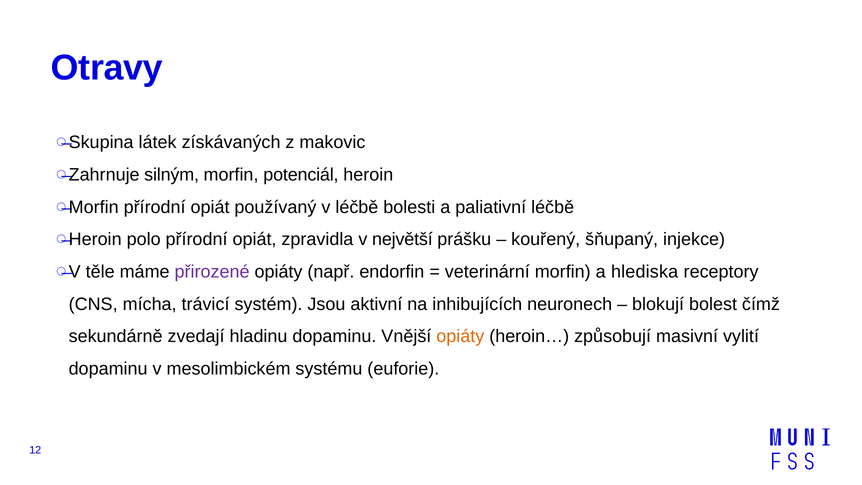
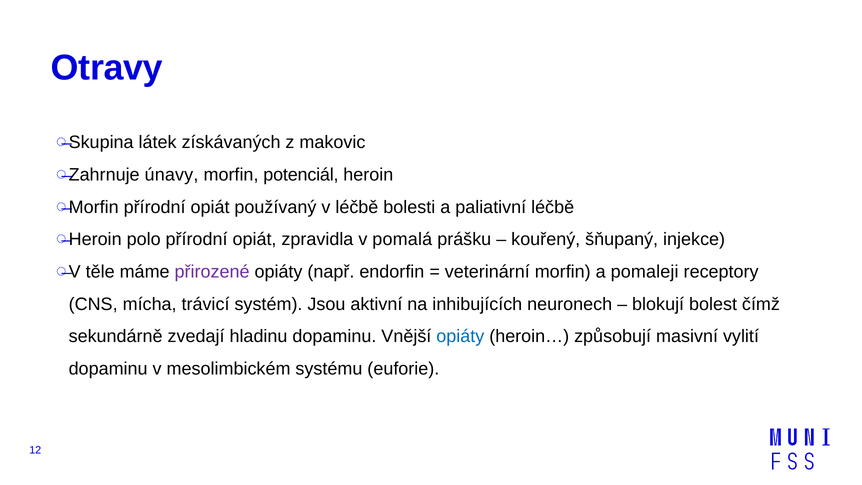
silným: silným -> únavy
největší: největší -> pomalá
hlediska: hlediska -> pomaleji
opiáty at (460, 336) colour: orange -> blue
